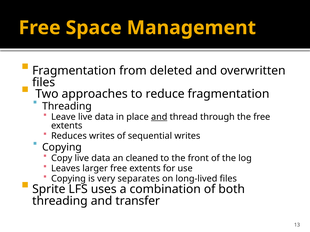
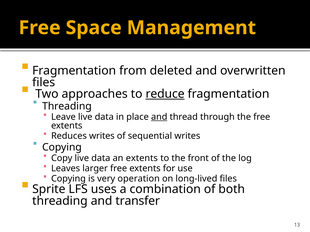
reduce underline: none -> present
an cleaned: cleaned -> extents
separates: separates -> operation
